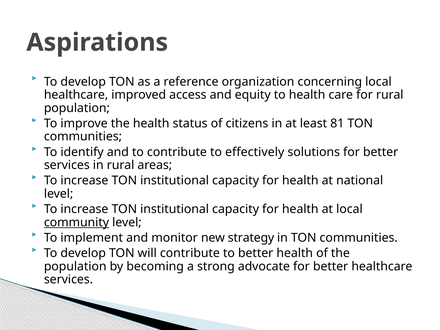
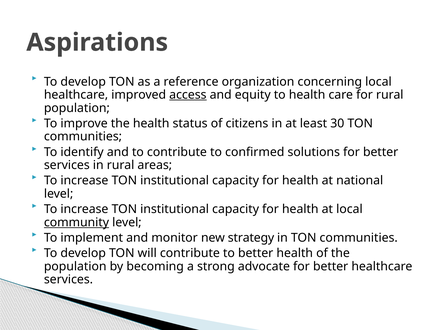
access underline: none -> present
81: 81 -> 30
effectively: effectively -> confirmed
